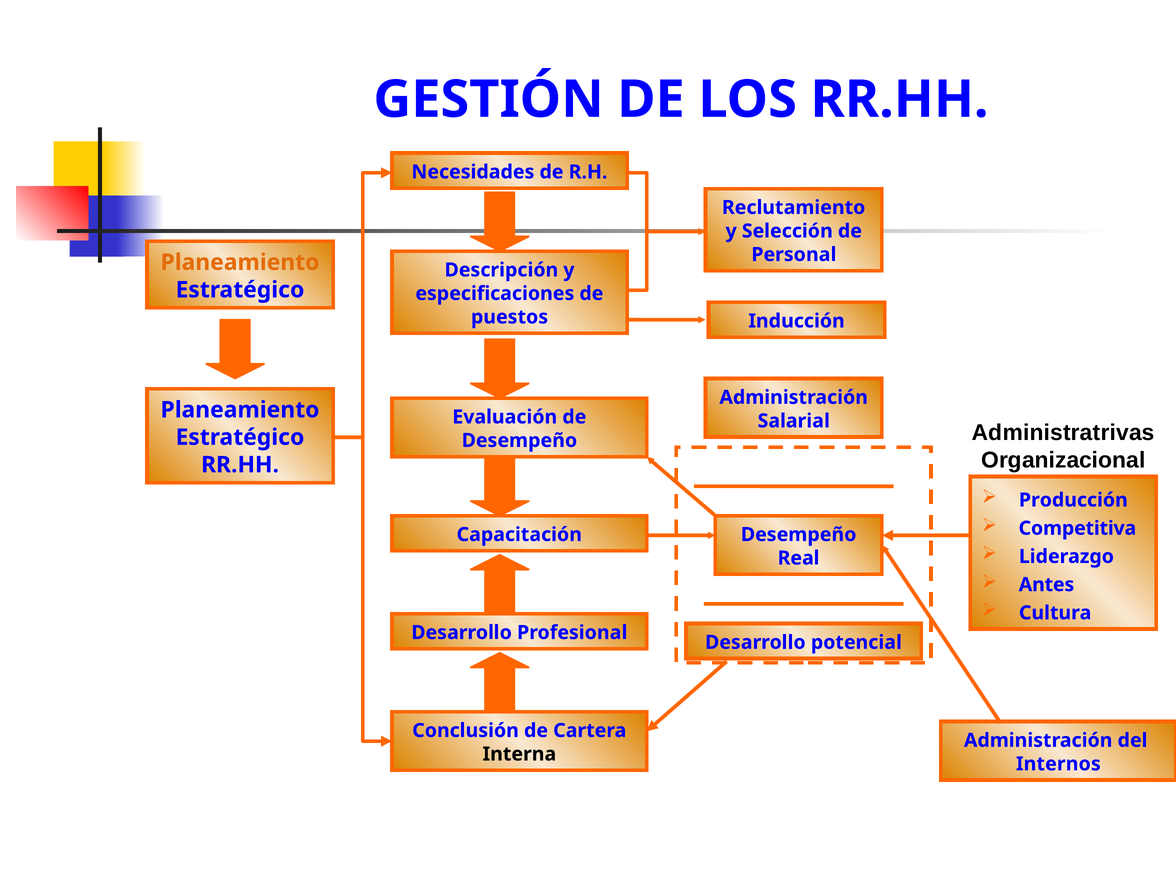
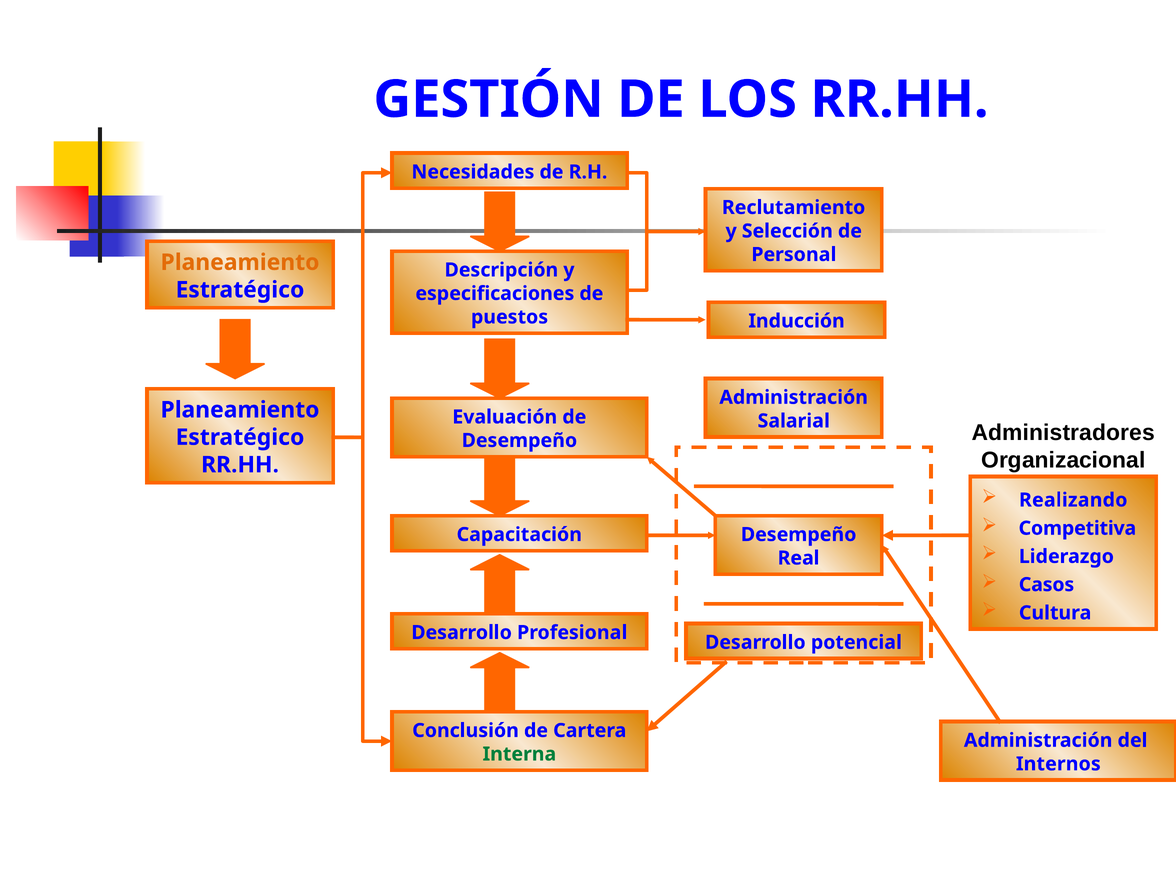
Administratrivas: Administratrivas -> Administradores
Producción: Producción -> Realizando
Antes: Antes -> Casos
Interna colour: black -> green
